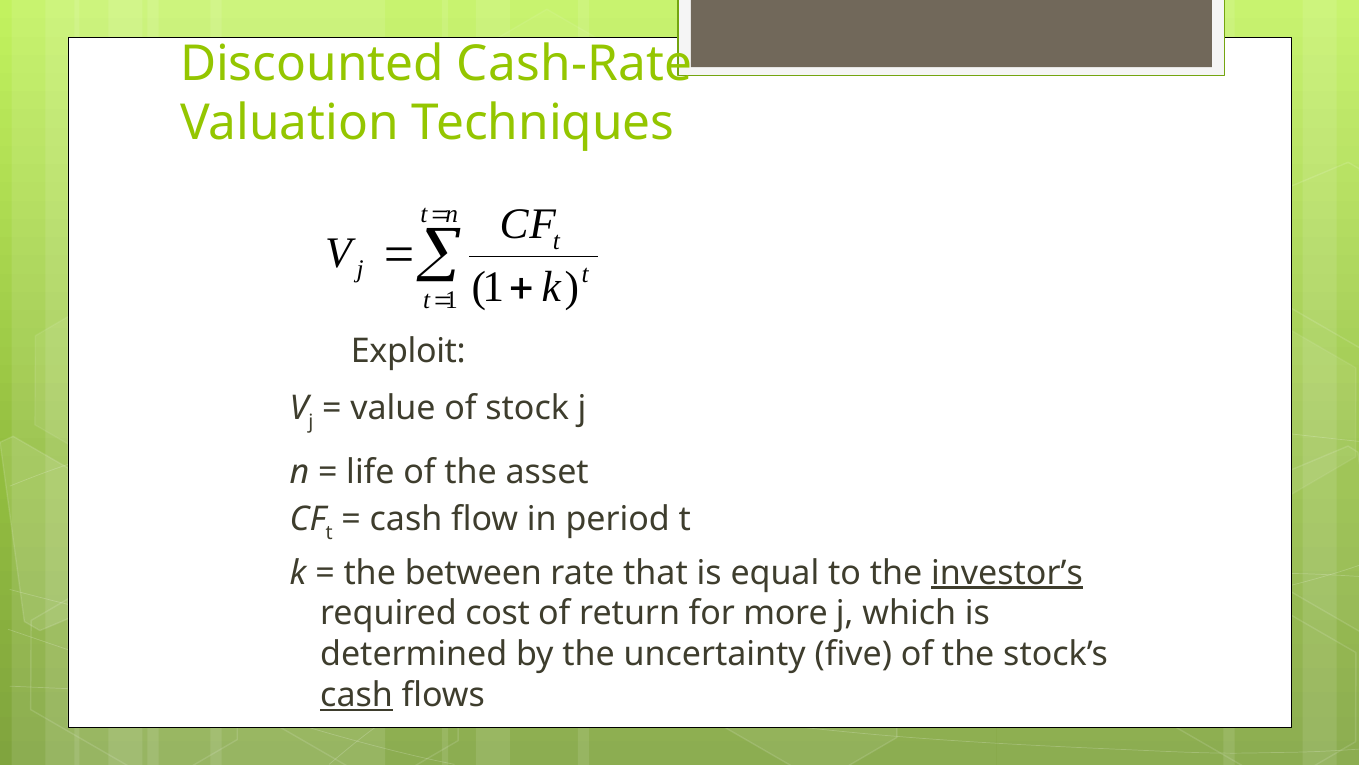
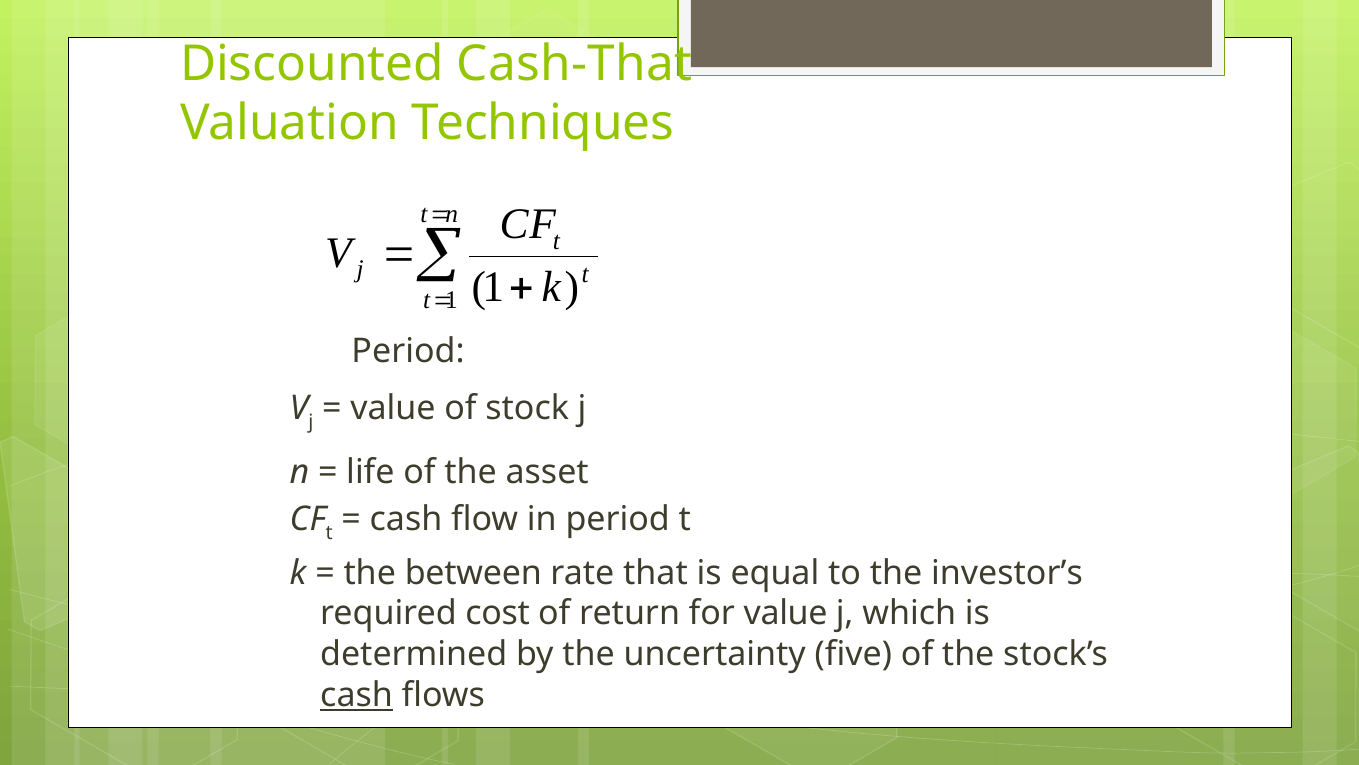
Cash-Rate: Cash-Rate -> Cash-That
Exploit at (408, 351): Exploit -> Period
investor’s underline: present -> none
for more: more -> value
